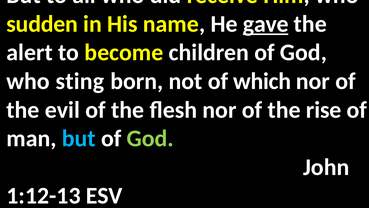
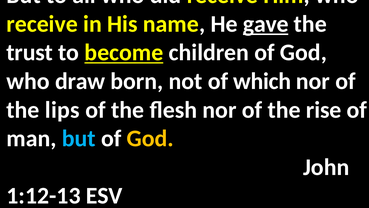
sudden at (42, 24): sudden -> receive
alert: alert -> trust
become underline: none -> present
sting: sting -> draw
evil: evil -> lips
God at (150, 138) colour: light green -> yellow
